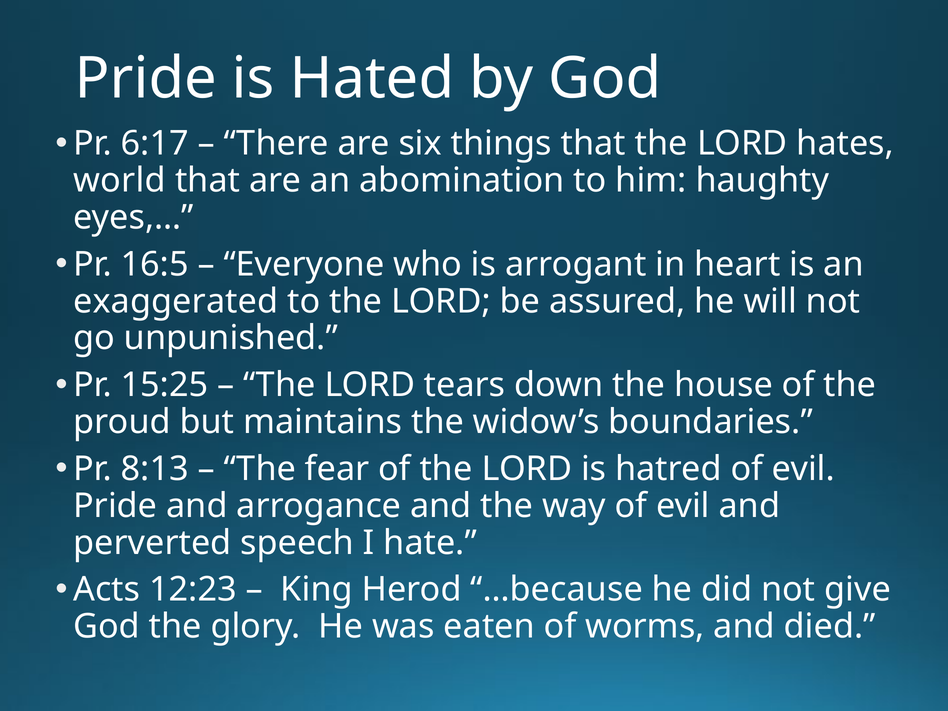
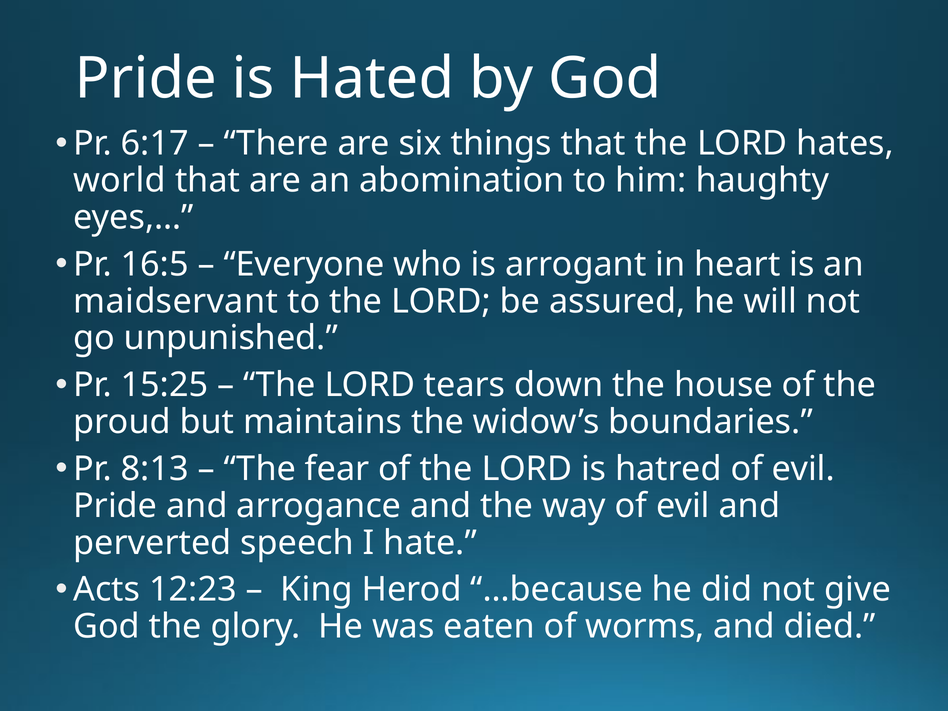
exaggerated: exaggerated -> maidservant
